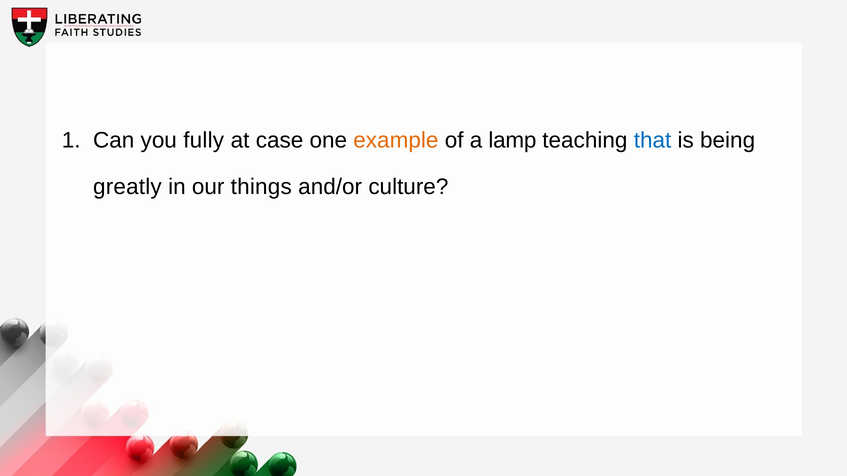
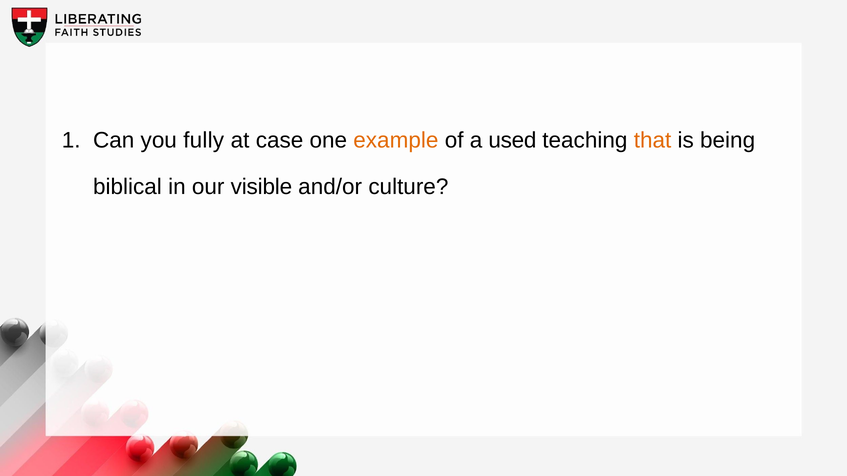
lamp: lamp -> used
that colour: blue -> orange
greatly: greatly -> biblical
things: things -> visible
